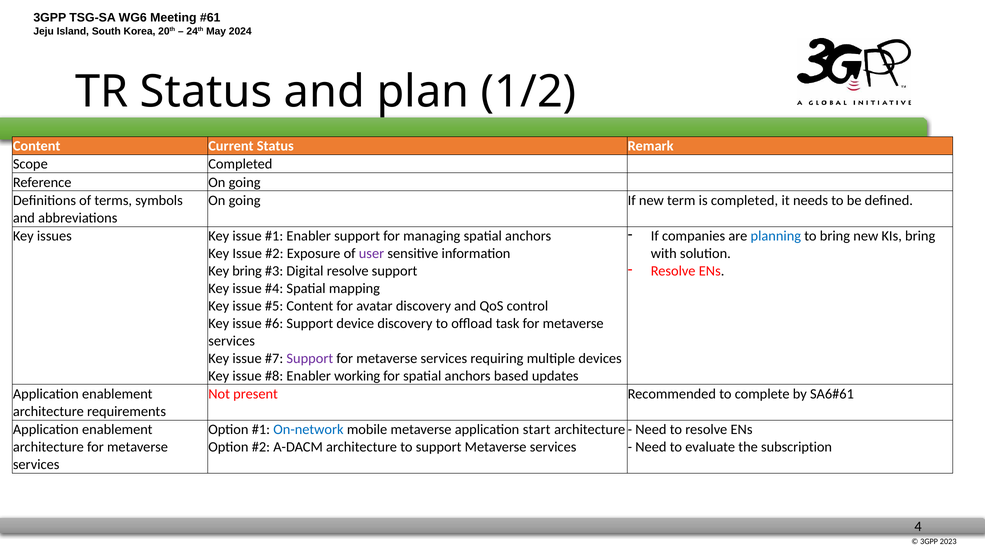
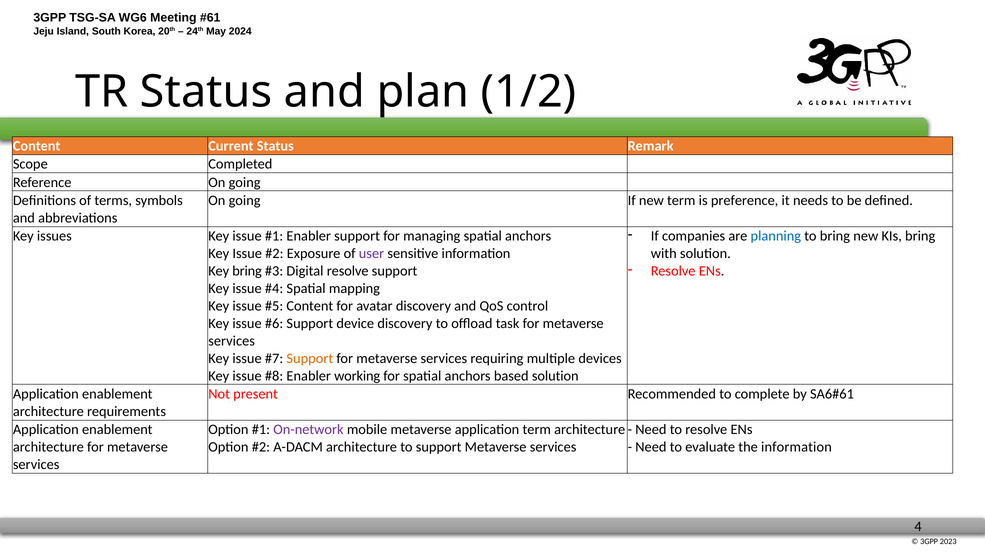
is completed: completed -> preference
Support at (310, 358) colour: purple -> orange
based updates: updates -> solution
On-network colour: blue -> purple
application start: start -> term
the subscription: subscription -> information
